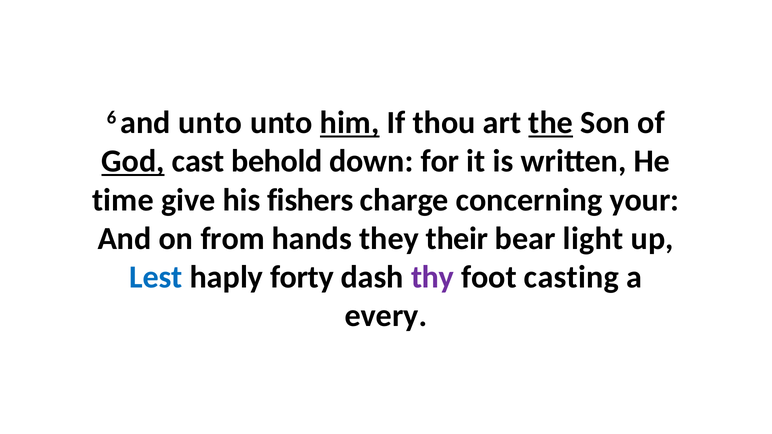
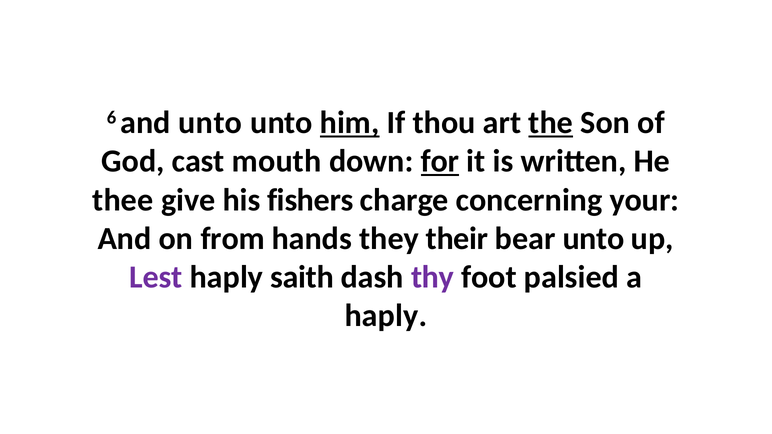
God underline: present -> none
behold: behold -> mouth
for underline: none -> present
time: time -> thee
bear light: light -> unto
Lest colour: blue -> purple
forty: forty -> saith
casting: casting -> palsied
every at (386, 316): every -> haply
